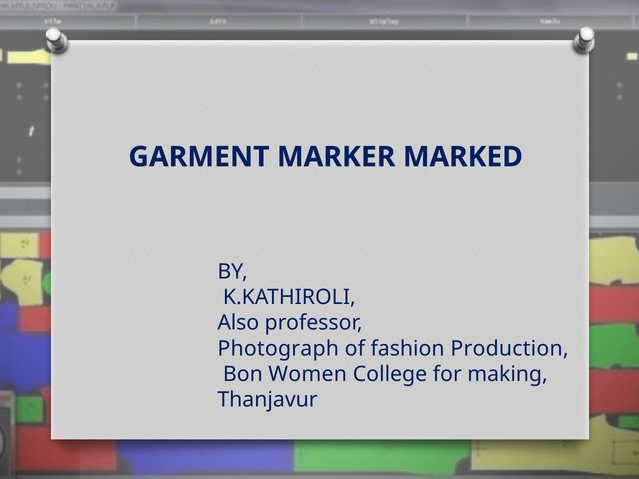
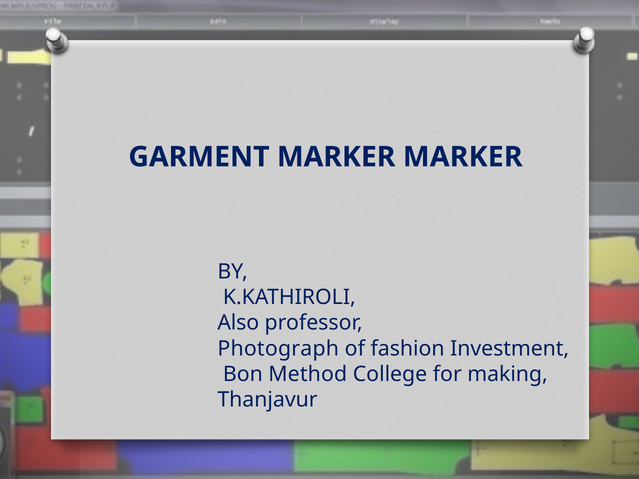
MARKER MARKED: MARKED -> MARKER
Production: Production -> Investment
Women: Women -> Method
